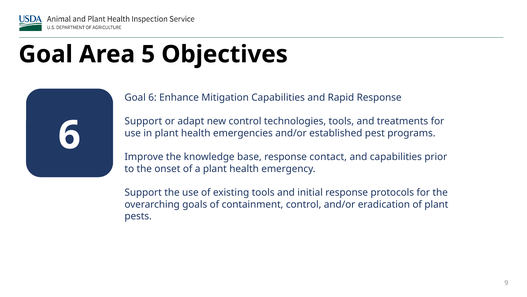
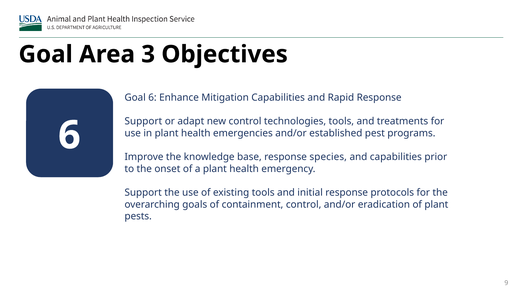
5: 5 -> 3
contact: contact -> species
